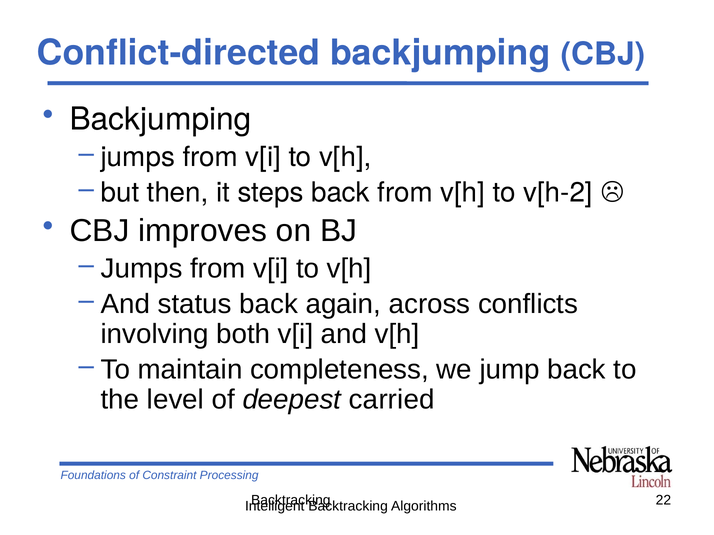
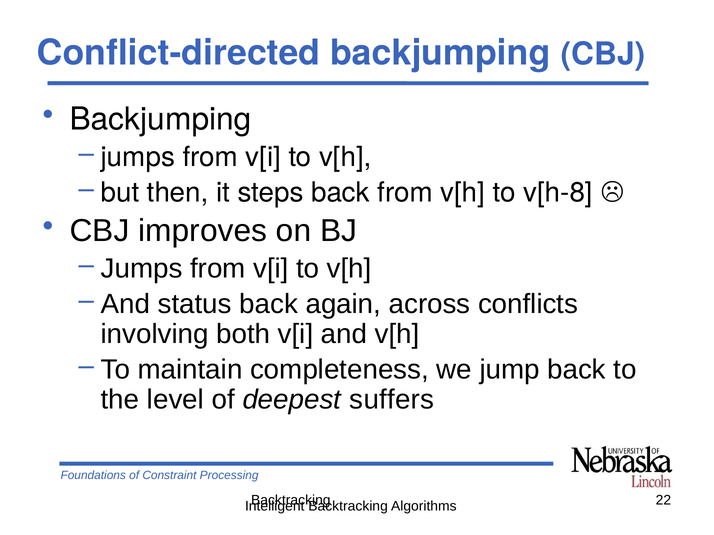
v[h-2: v[h-2 -> v[h-8
carried: carried -> suffers
